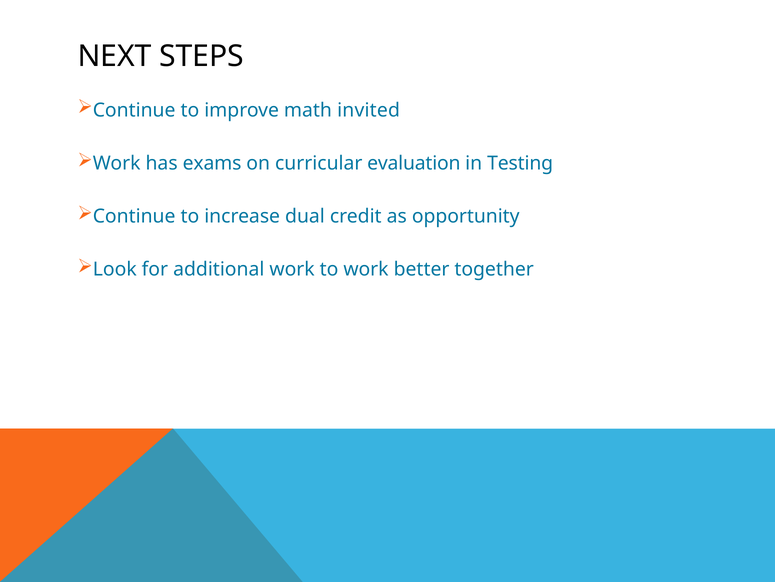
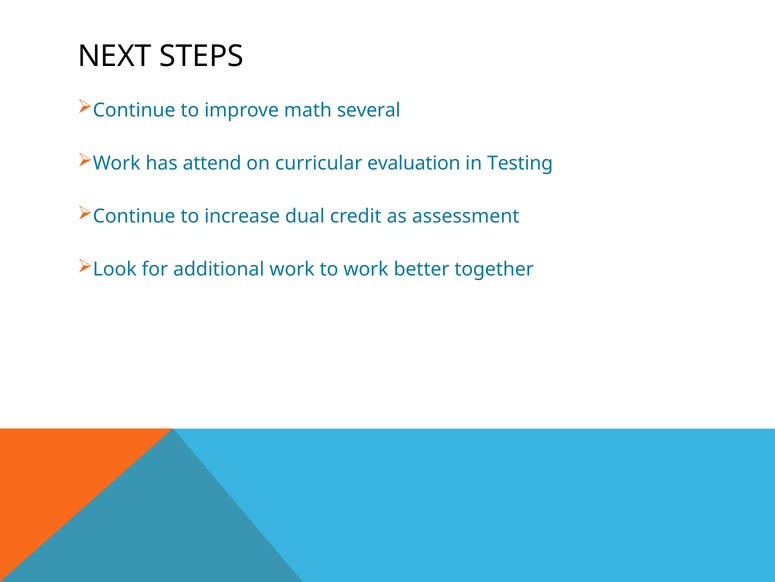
invited: invited -> several
exams: exams -> attend
opportunity: opportunity -> assessment
